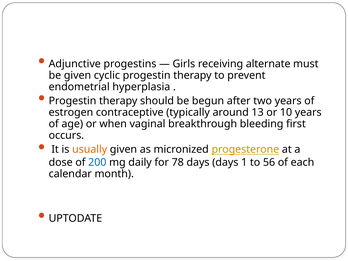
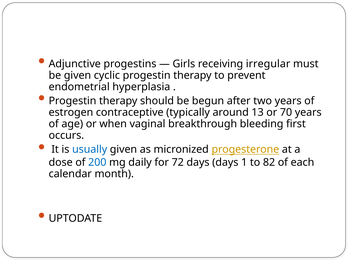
alternate: alternate -> irregular
10: 10 -> 70
usually colour: orange -> blue
78: 78 -> 72
56: 56 -> 82
